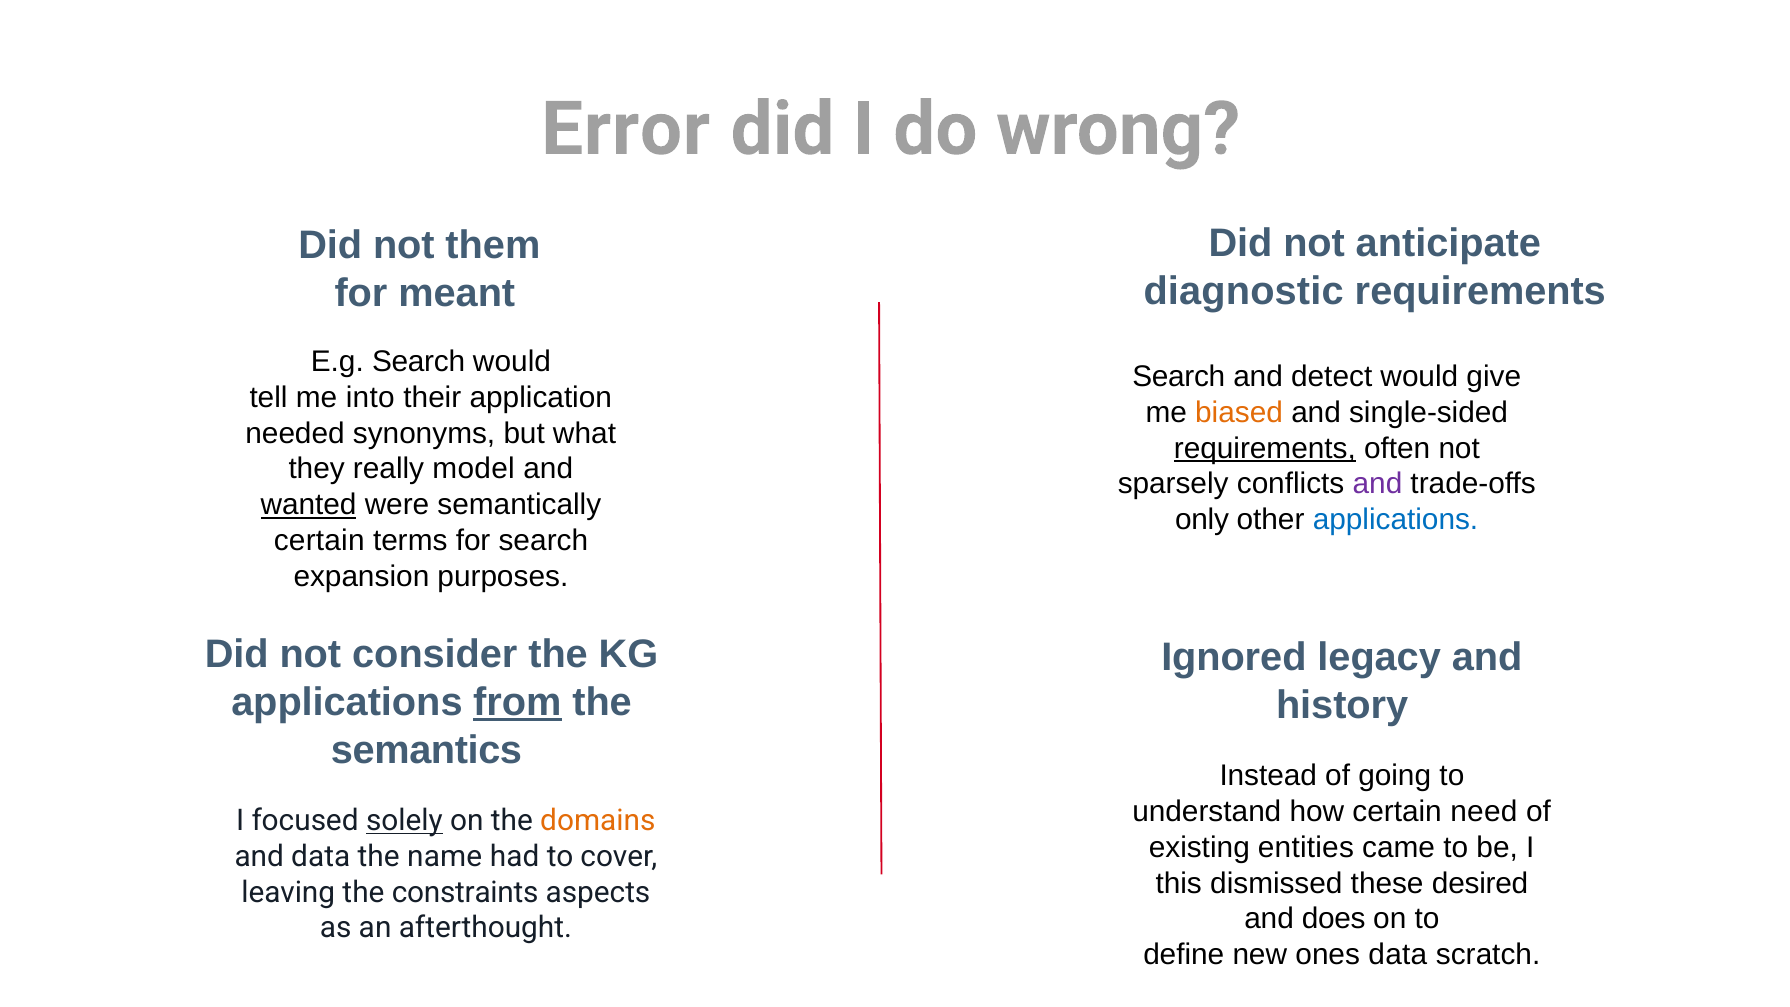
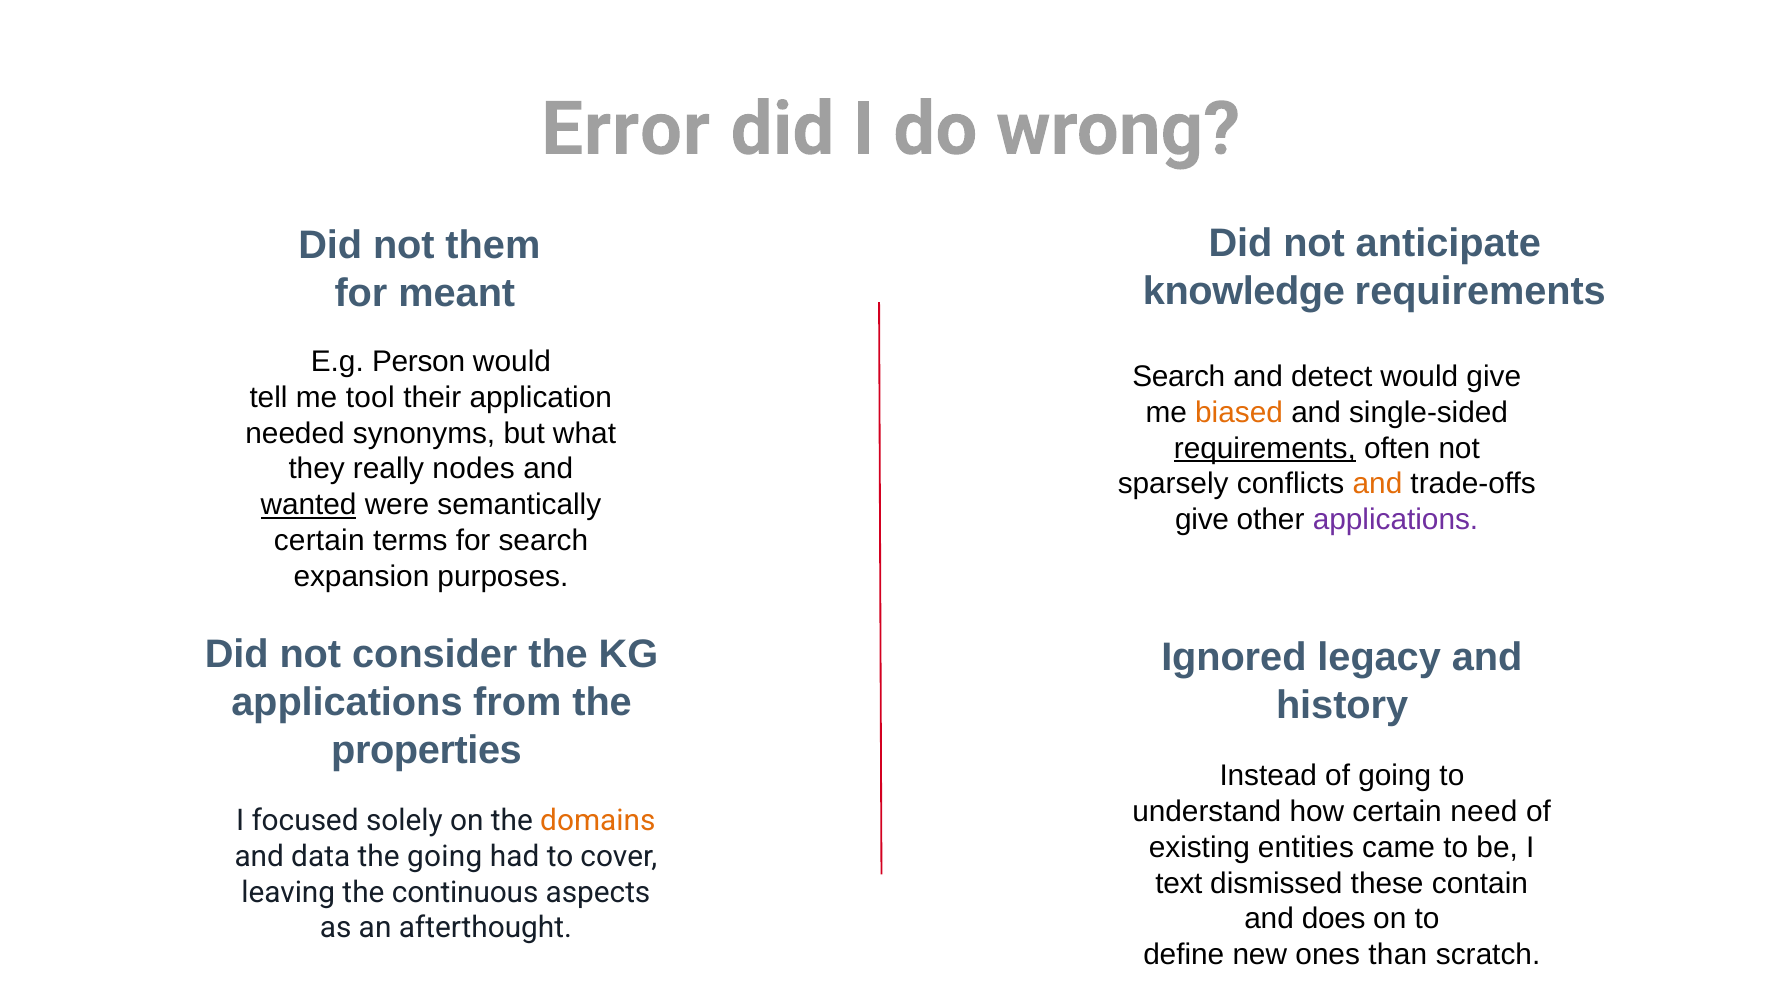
diagnostic: diagnostic -> knowledge
E.g Search: Search -> Person
into: into -> tool
model: model -> nodes
and at (1378, 484) colour: purple -> orange
only at (1202, 520): only -> give
applications at (1396, 520) colour: blue -> purple
from underline: present -> none
semantics: semantics -> properties
solely underline: present -> none
the name: name -> going
this: this -> text
desired: desired -> contain
constraints: constraints -> continuous
ones data: data -> than
